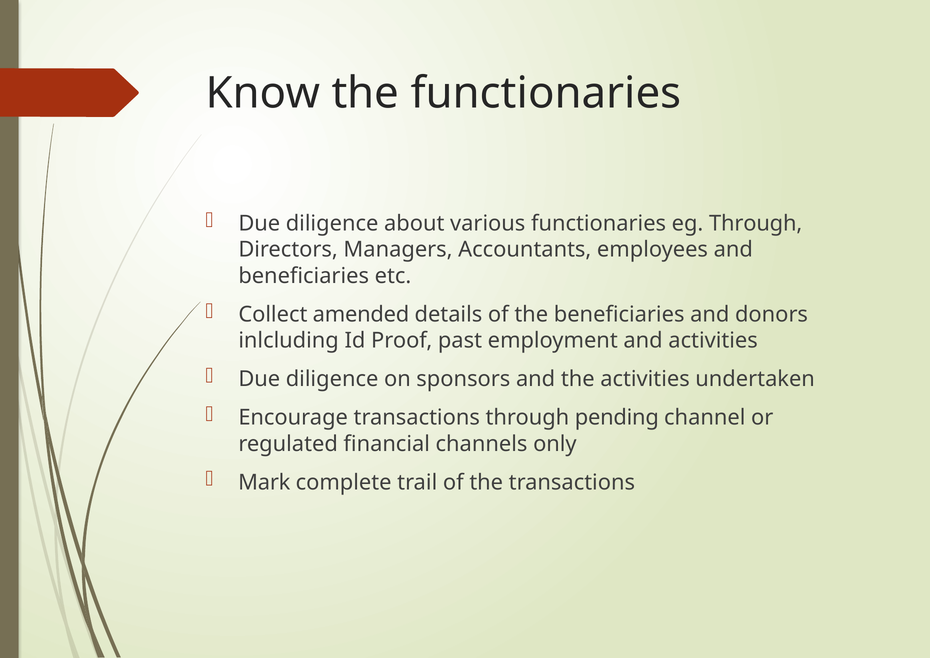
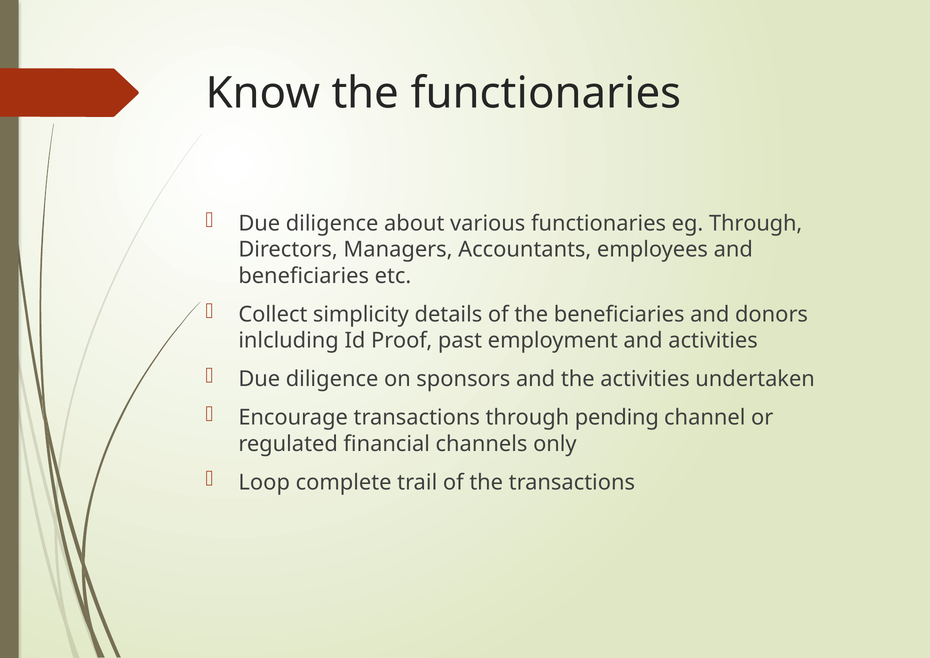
amended: amended -> simplicity
Mark: Mark -> Loop
